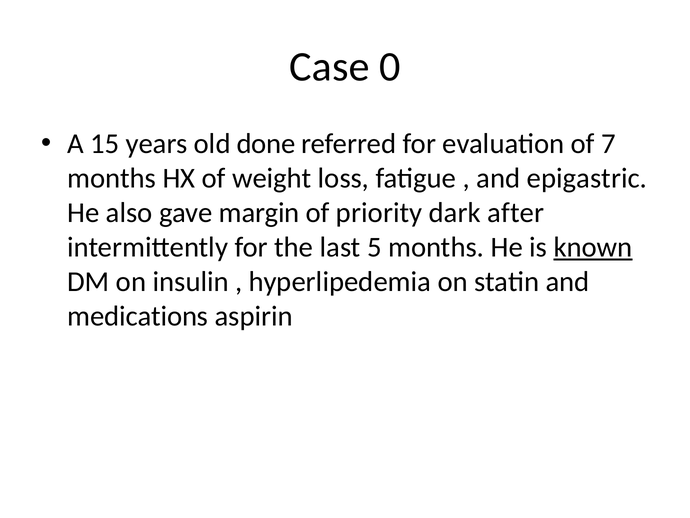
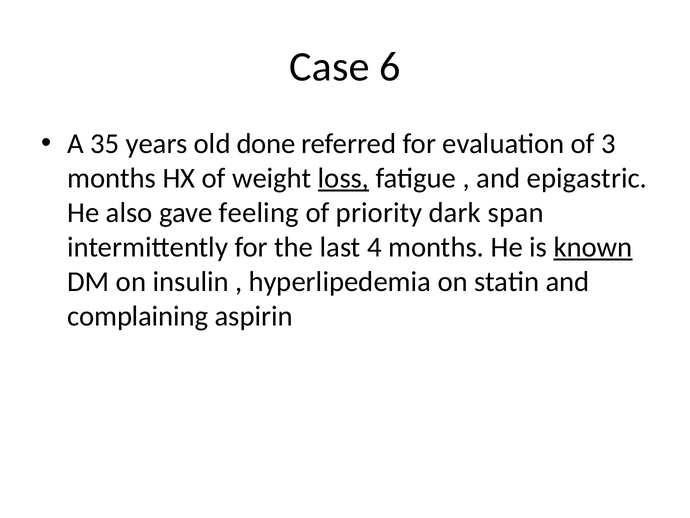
0: 0 -> 6
15: 15 -> 35
7: 7 -> 3
loss underline: none -> present
margin: margin -> feeling
after: after -> span
5: 5 -> 4
medications: medications -> complaining
